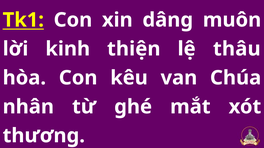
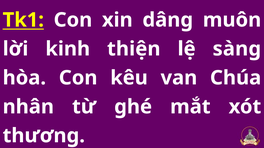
thâu: thâu -> sàng
